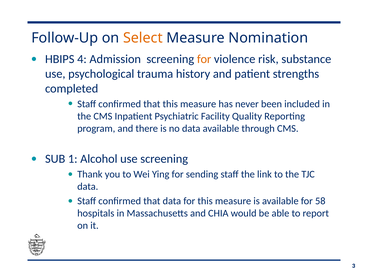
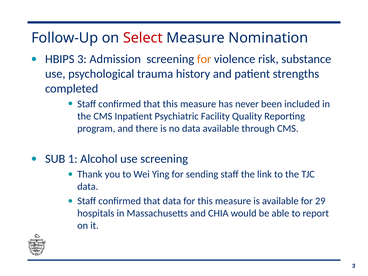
Select colour: orange -> red
4: 4 -> 3
58: 58 -> 29
